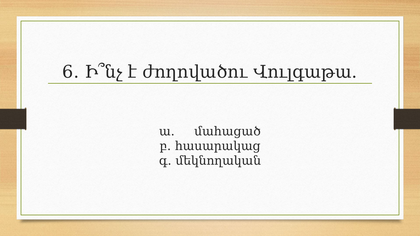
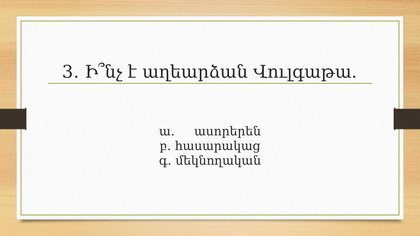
6․: 6․ -> 3․
ժողովածու: ժողովածու -> աղեարձան
մահացած: մահացած -> ասորերեն
